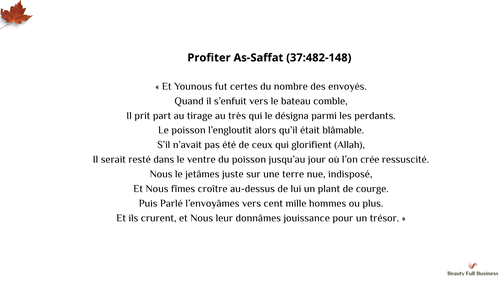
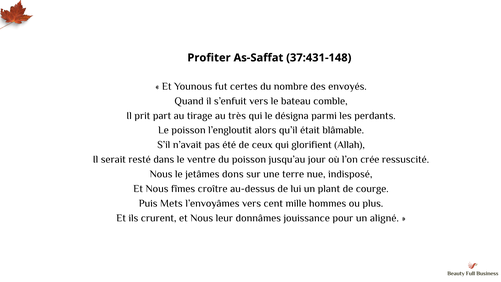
37:482-148: 37:482-148 -> 37:431-148
juste: juste -> dons
Parlé: Parlé -> Mets
trésor: trésor -> aligné
